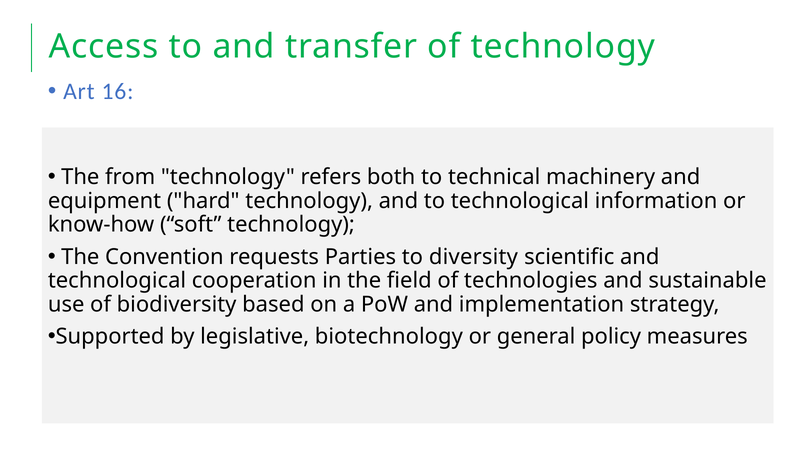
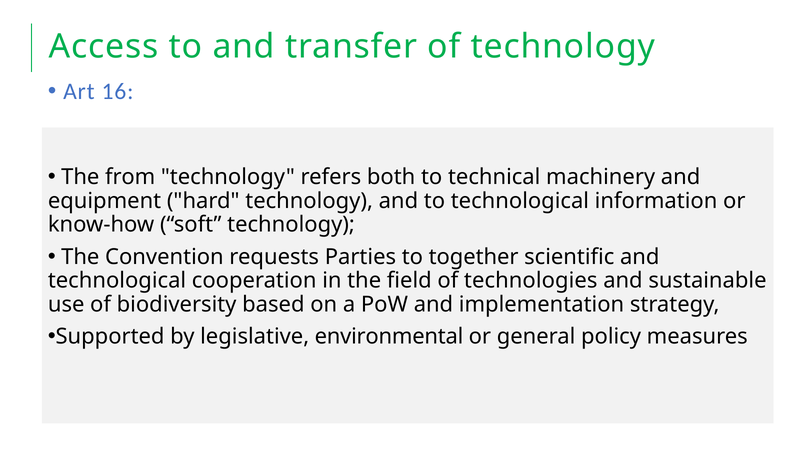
diversity: diversity -> together
biotechnology: biotechnology -> environmental
